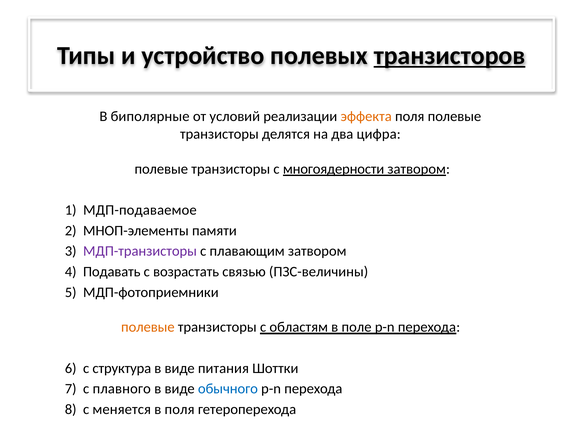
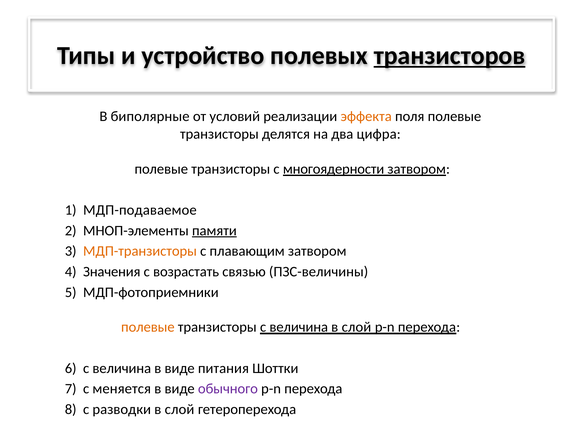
памяти underline: none -> present
МДП-транзисторы colour: purple -> orange
Подавать: Подавать -> Значения
транзисторы с областям: областям -> величина
поле at (357, 327): поле -> слой
структура at (122, 368): структура -> величина
плавного: плавного -> меняется
обычного colour: blue -> purple
меняется: меняется -> разводки
поля at (180, 410): поля -> слой
